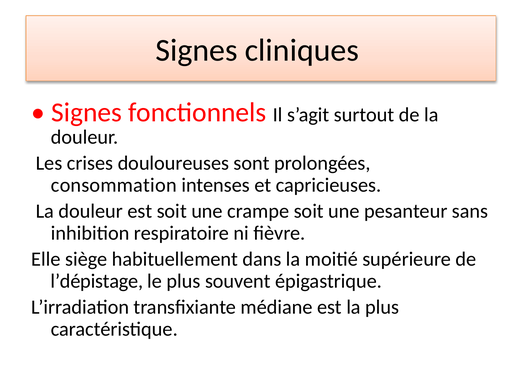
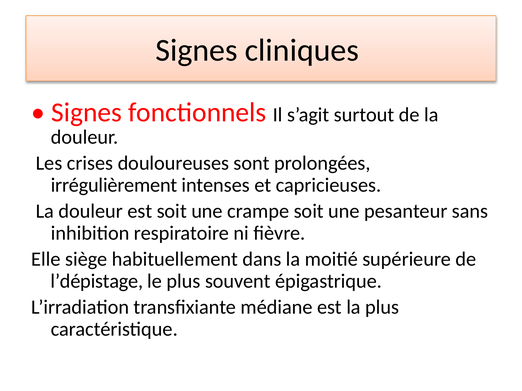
consommation: consommation -> irrégulièrement
